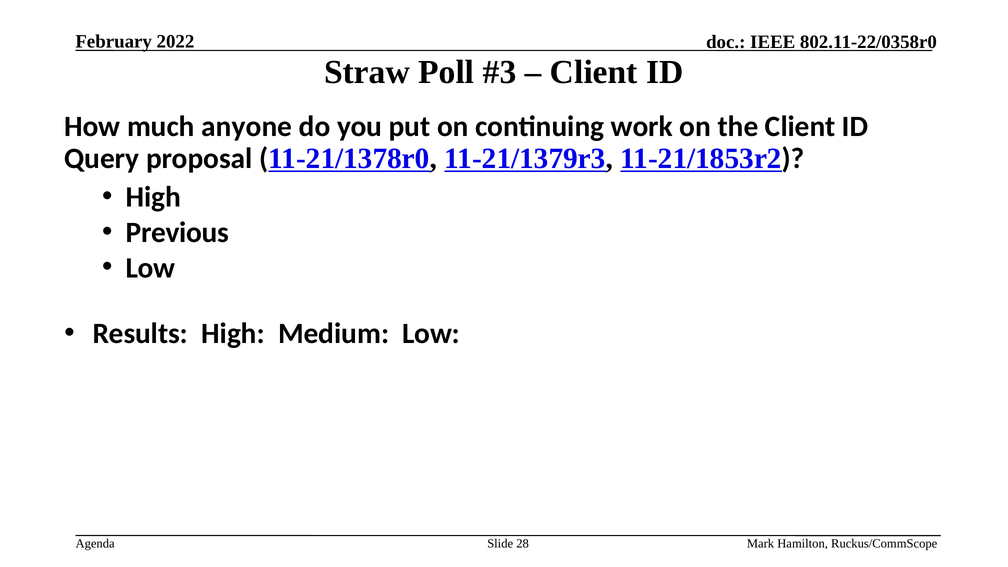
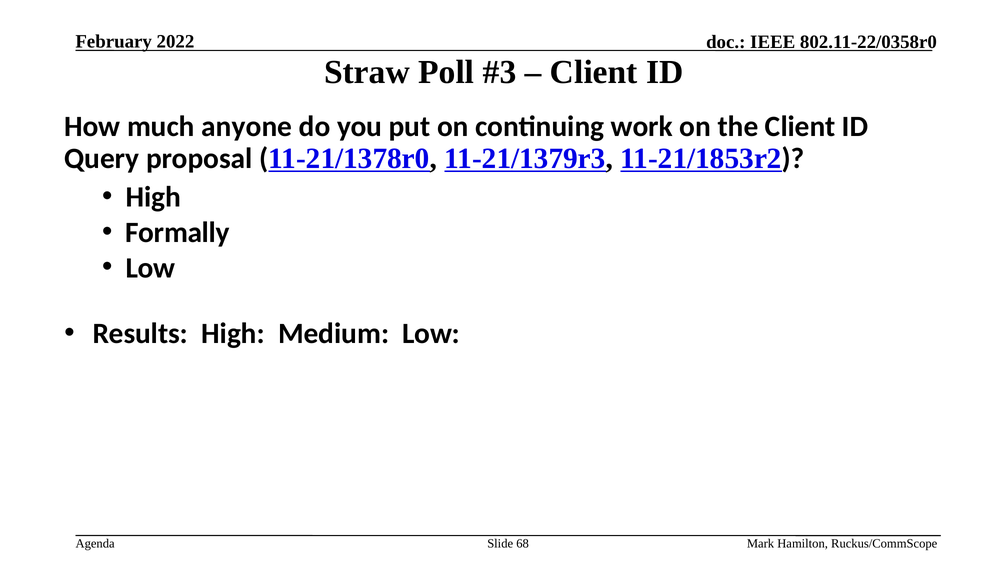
Previous: Previous -> Formally
28: 28 -> 68
